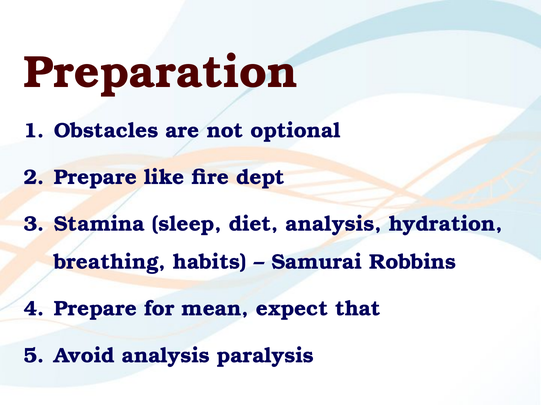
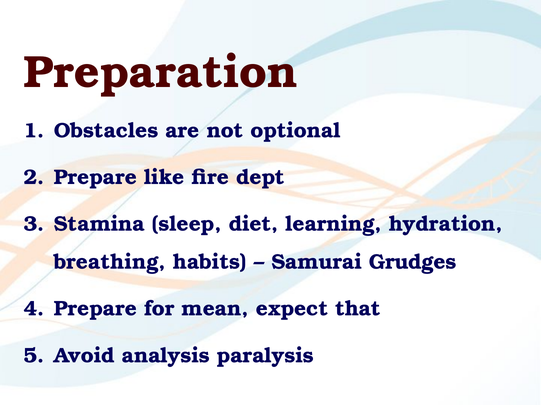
diet analysis: analysis -> learning
Robbins: Robbins -> Grudges
